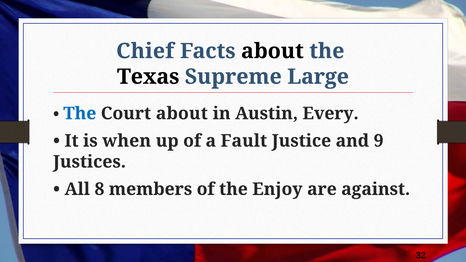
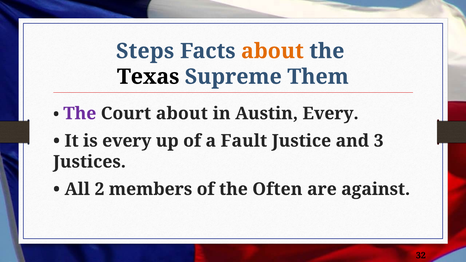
Chief: Chief -> Steps
about at (272, 51) colour: black -> orange
Large: Large -> Them
The at (80, 114) colour: blue -> purple
is when: when -> every
9: 9 -> 3
8: 8 -> 2
Enjoy: Enjoy -> Often
